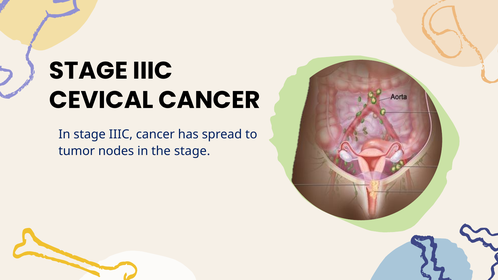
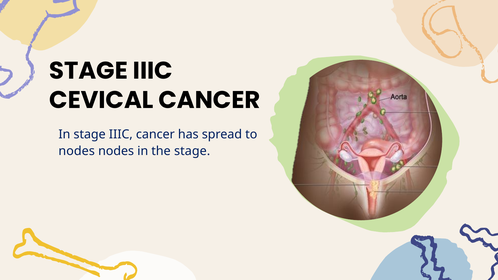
tumor at (77, 151): tumor -> nodes
